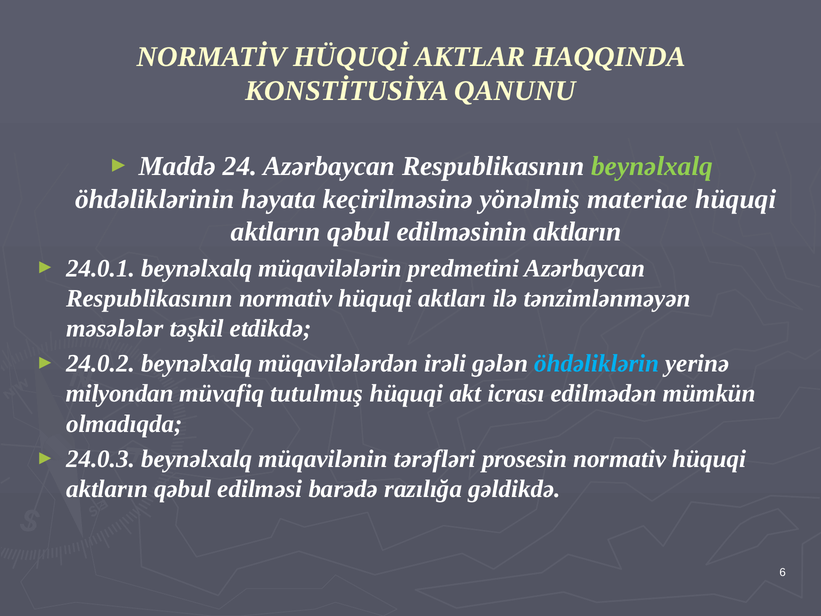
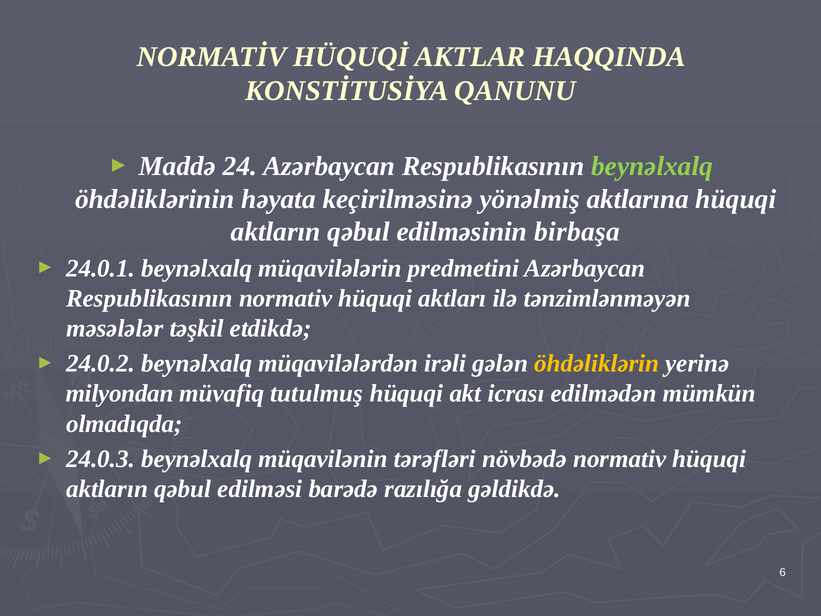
materiae: materiae -> aktlarına
edilməsinin aktların: aktların -> birbaşa
öhdəliklərin colour: light blue -> yellow
prosesin: prosesin -> növbədə
